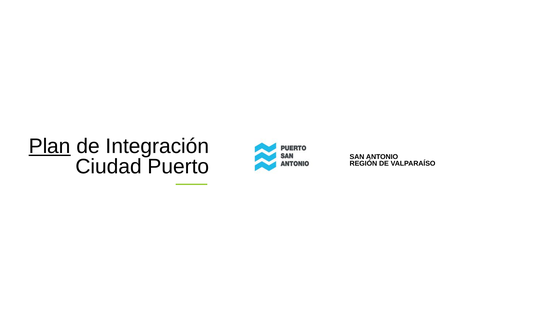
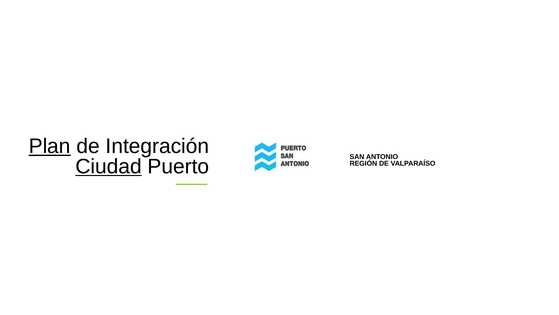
Ciudad underline: none -> present
